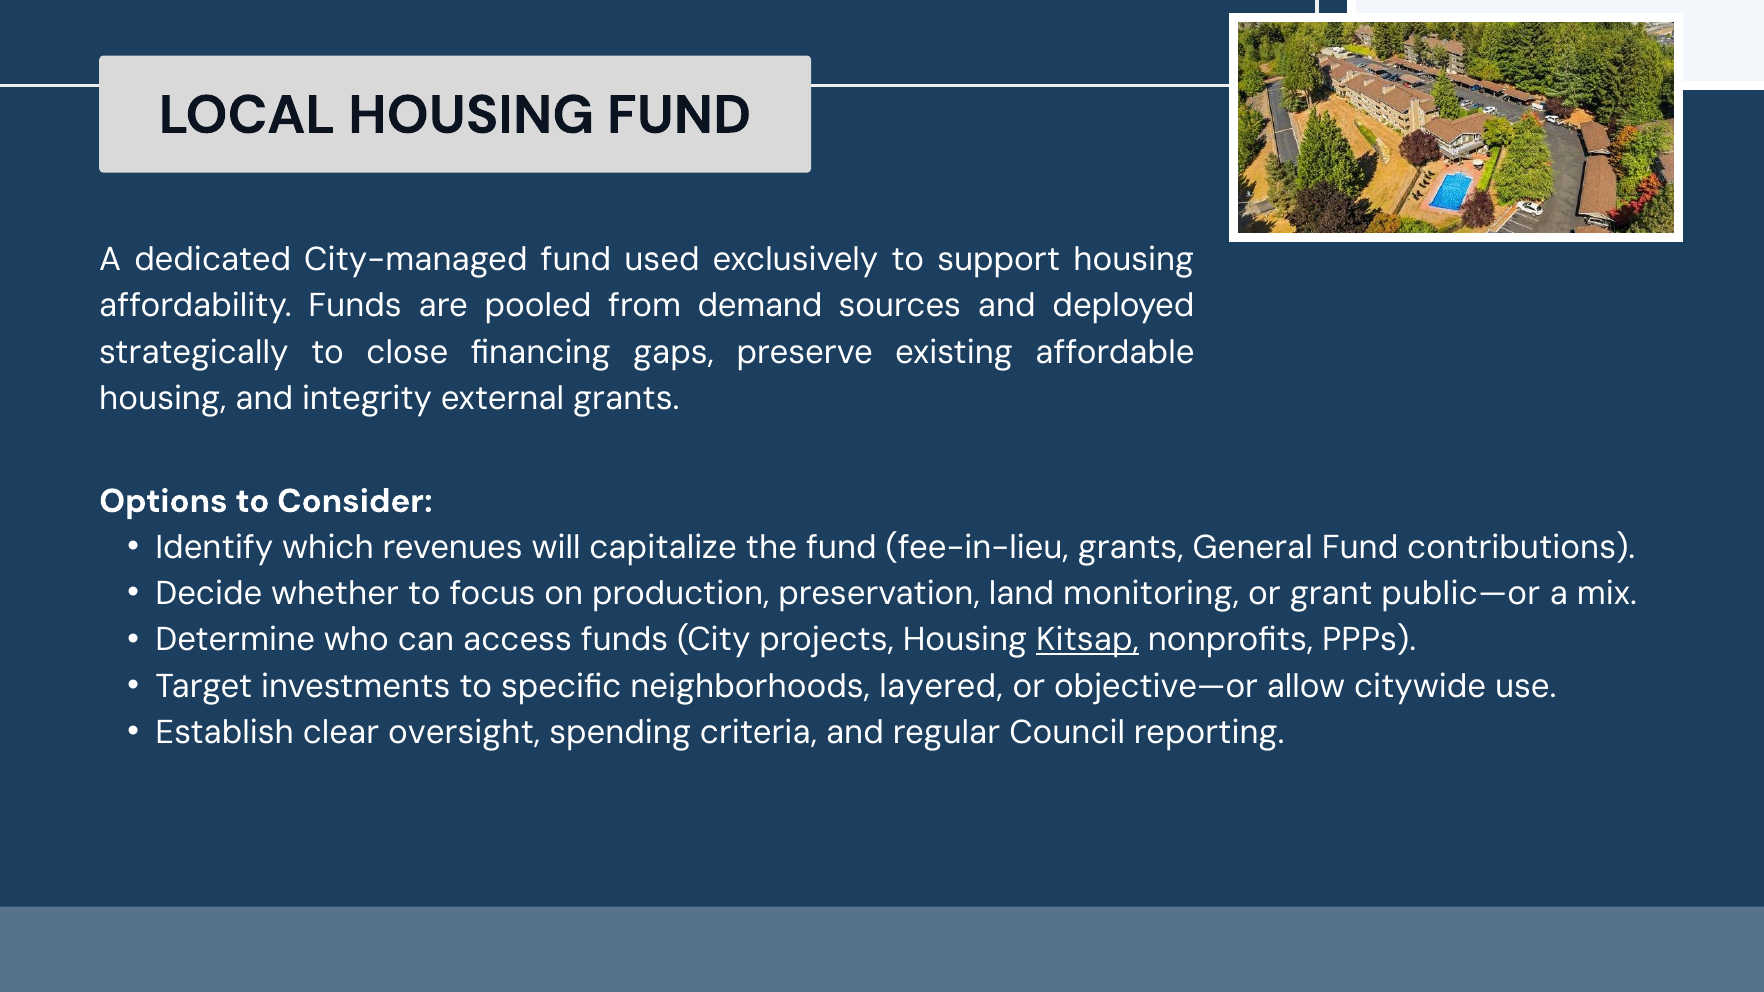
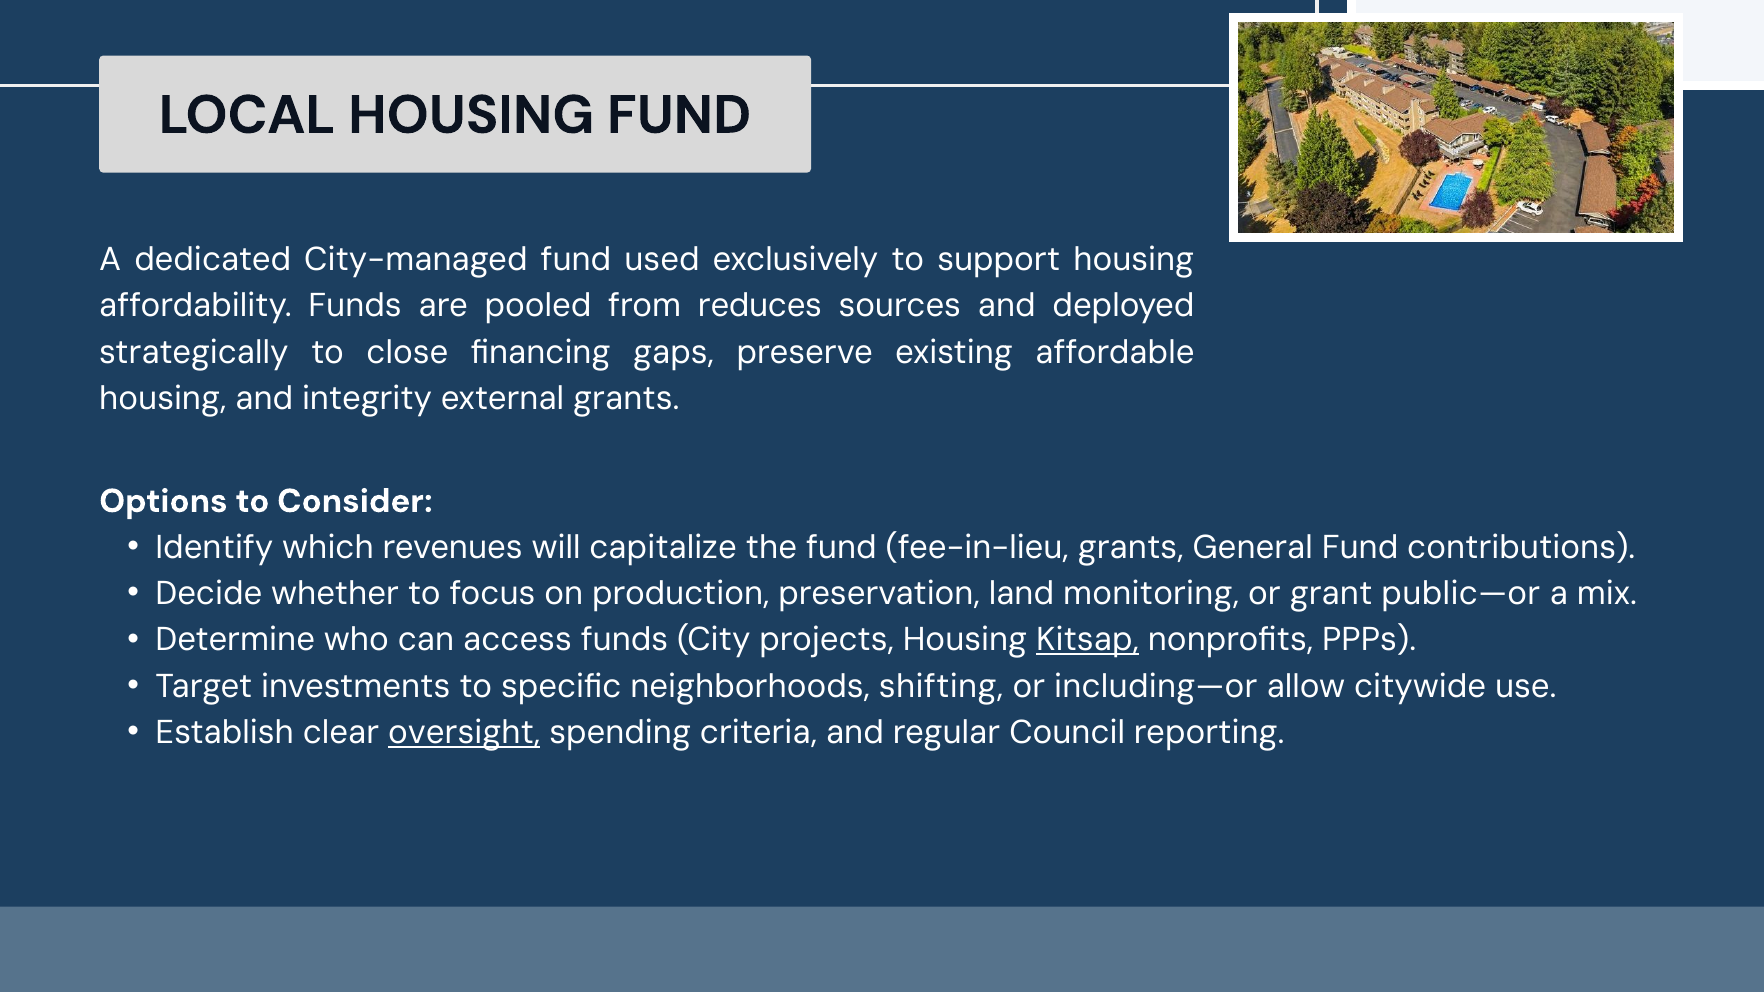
demand: demand -> reduces
layered: layered -> shifting
objective—or: objective—or -> including—or
oversight underline: none -> present
